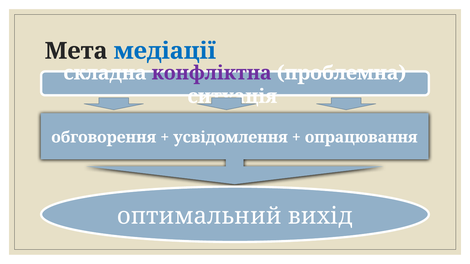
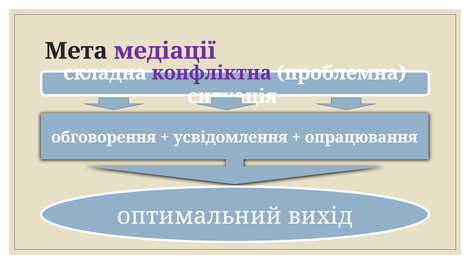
медіації colour: blue -> purple
